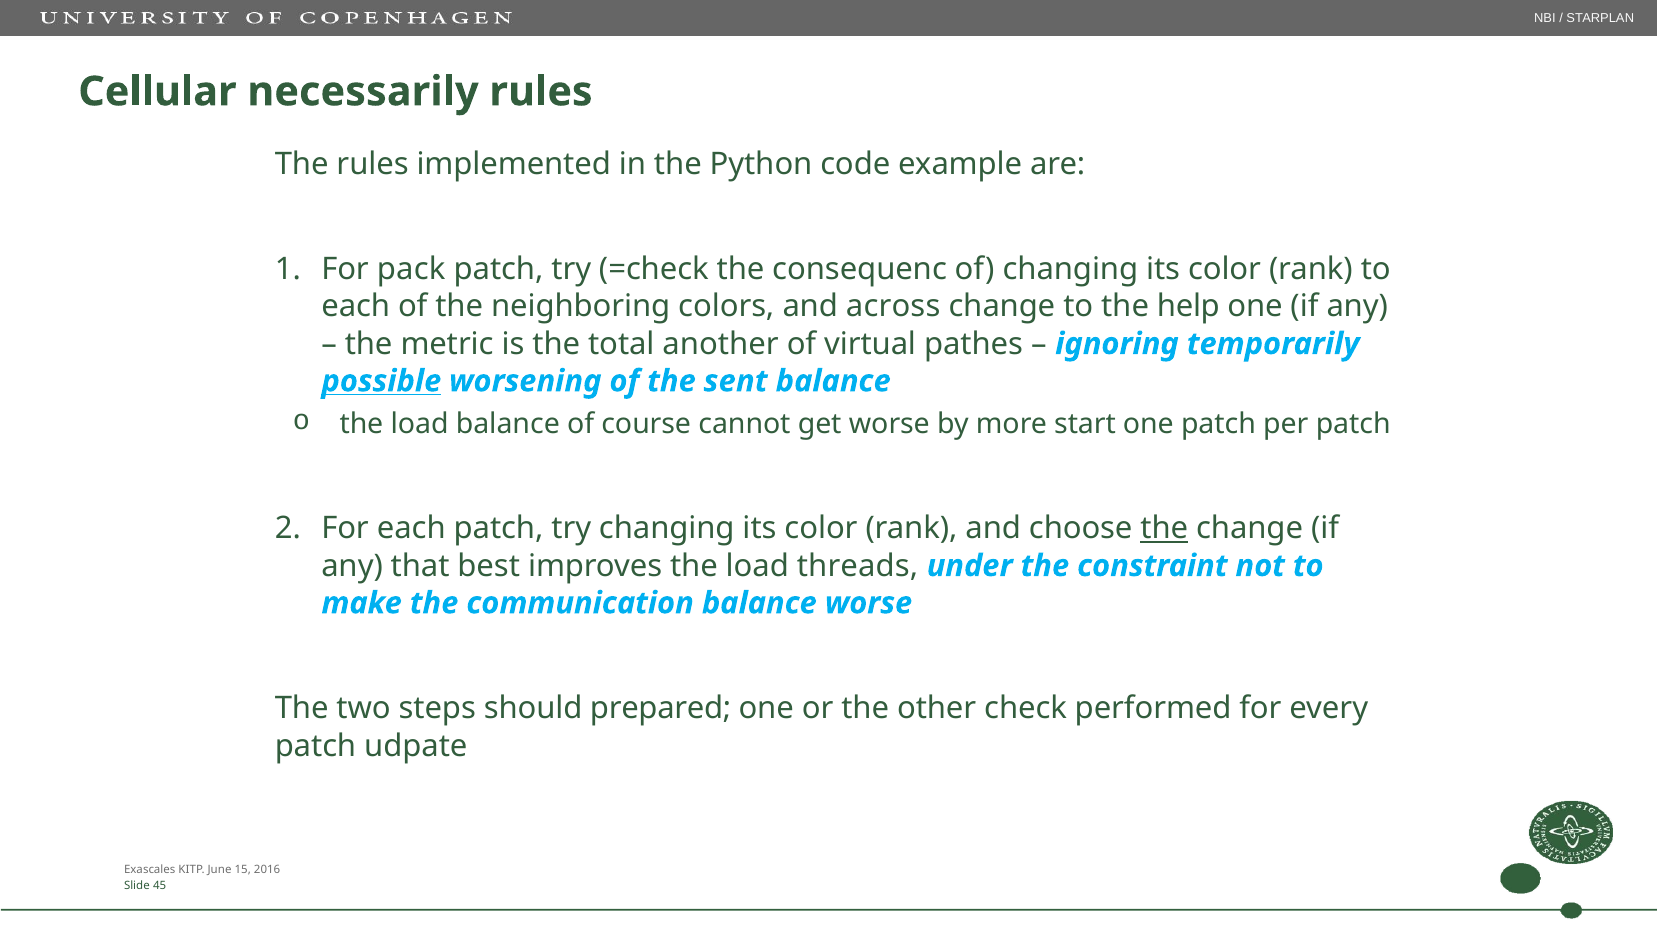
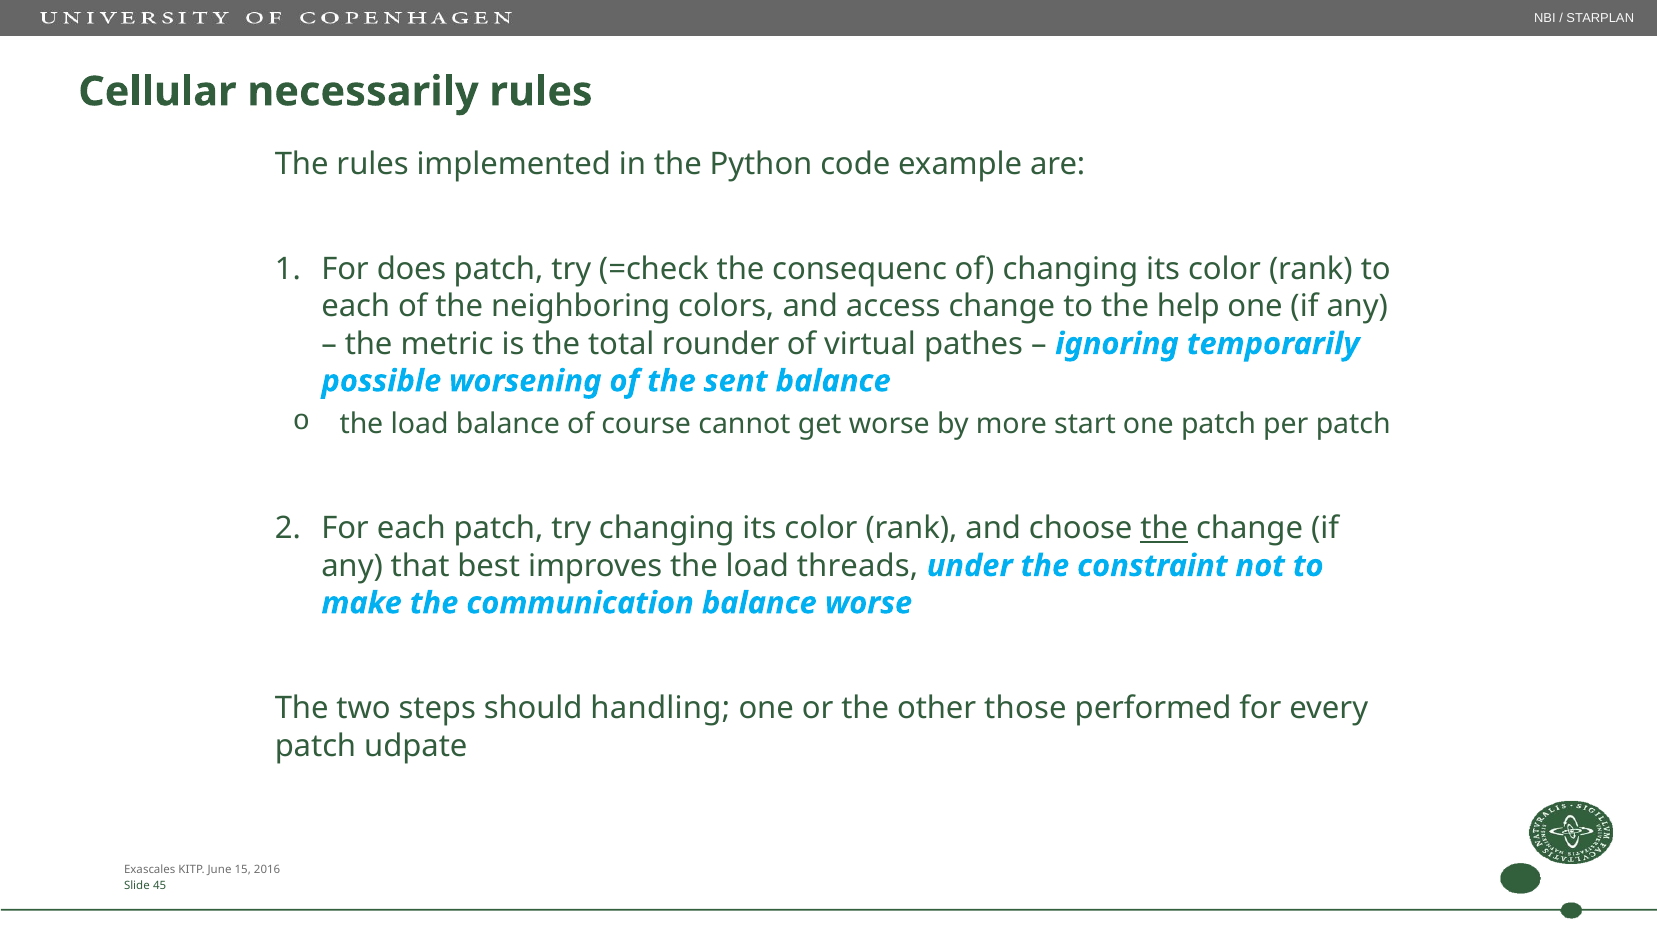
pack: pack -> does
across: across -> access
another: another -> rounder
possible underline: present -> none
prepared: prepared -> handling
check: check -> those
